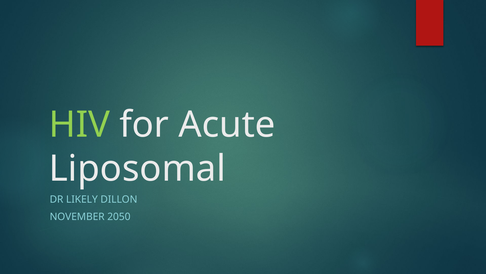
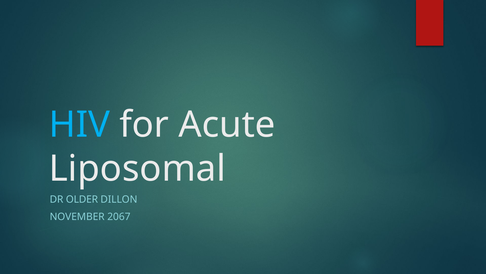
HIV colour: light green -> light blue
LIKELY: LIKELY -> OLDER
2050: 2050 -> 2067
